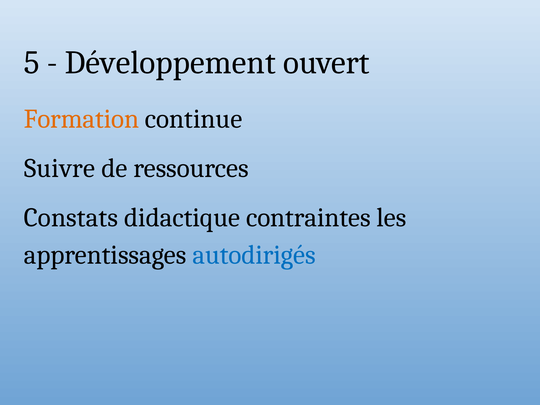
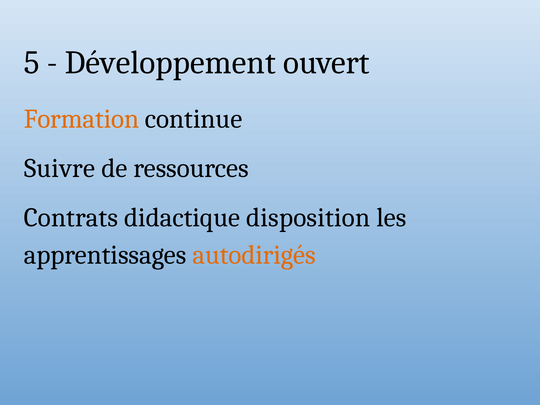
Constats: Constats -> Contrats
contraintes: contraintes -> disposition
autodirigés colour: blue -> orange
